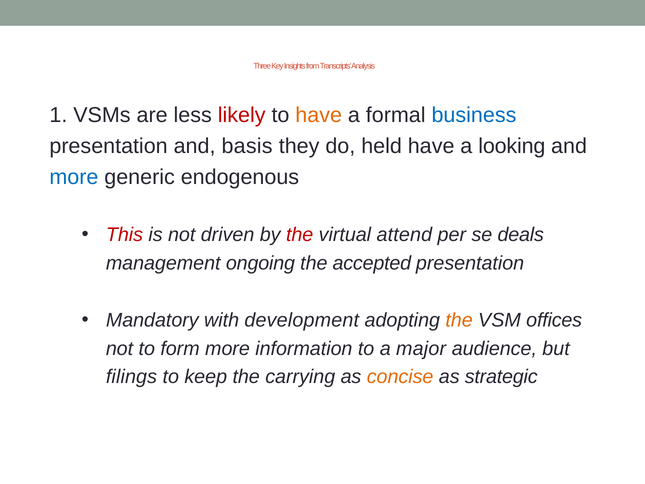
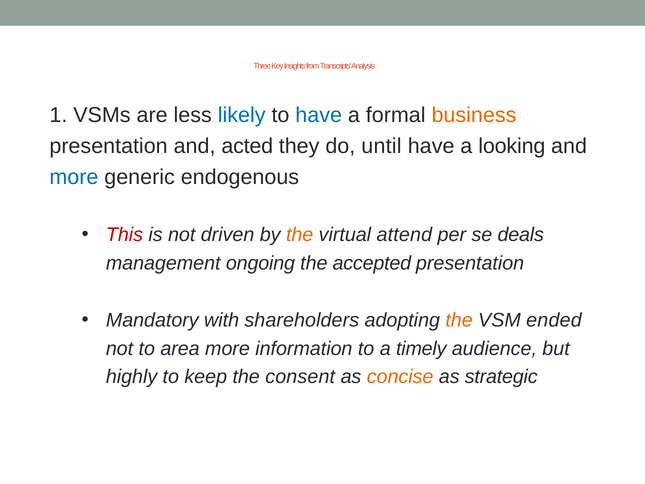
likely colour: red -> blue
have at (319, 115) colour: orange -> blue
business colour: blue -> orange
basis: basis -> acted
held: held -> until
the at (300, 235) colour: red -> orange
development: development -> shareholders
offices: offices -> ended
form: form -> area
major: major -> timely
filings: filings -> highly
carrying: carrying -> consent
